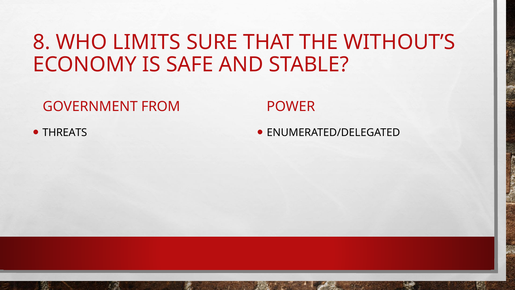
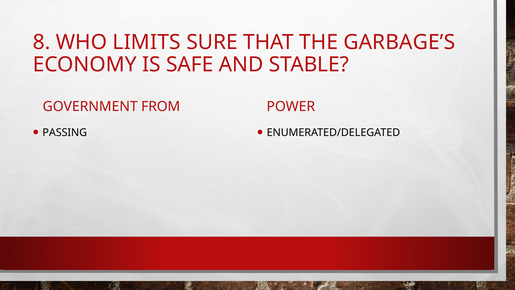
WITHOUT’S: WITHOUT’S -> GARBAGE’S
THREATS: THREATS -> PASSING
